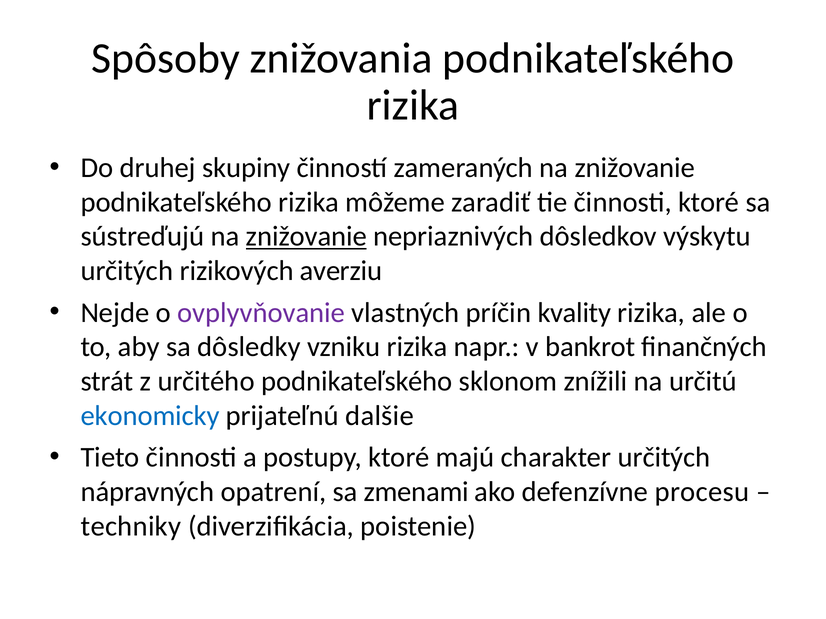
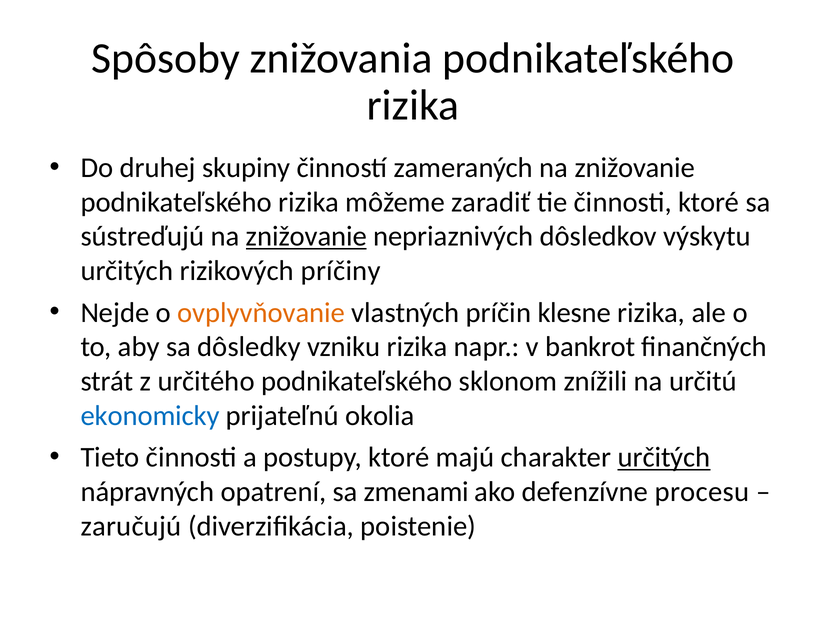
averziu: averziu -> príčiny
ovplyvňovanie colour: purple -> orange
kvality: kvality -> klesne
dalšie: dalšie -> okolia
určitých at (664, 458) underline: none -> present
techniky: techniky -> zaručujú
